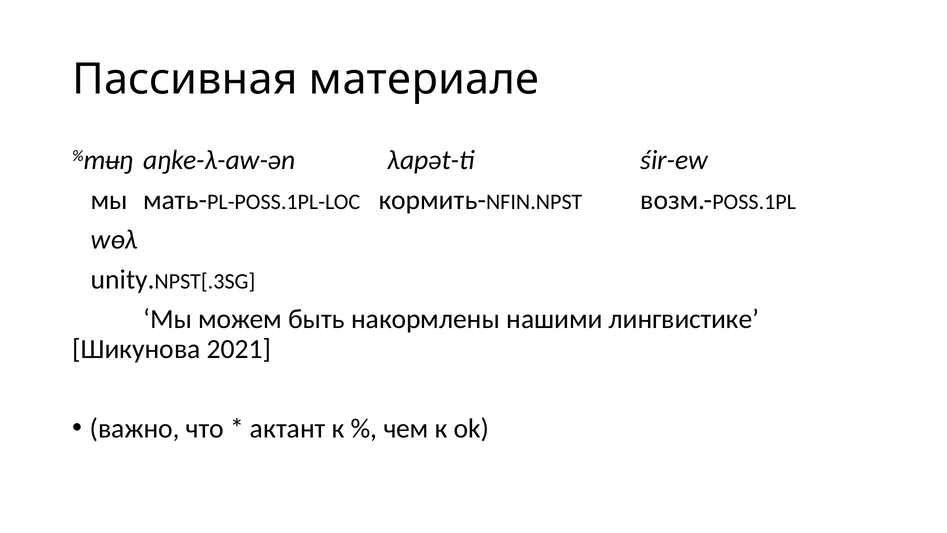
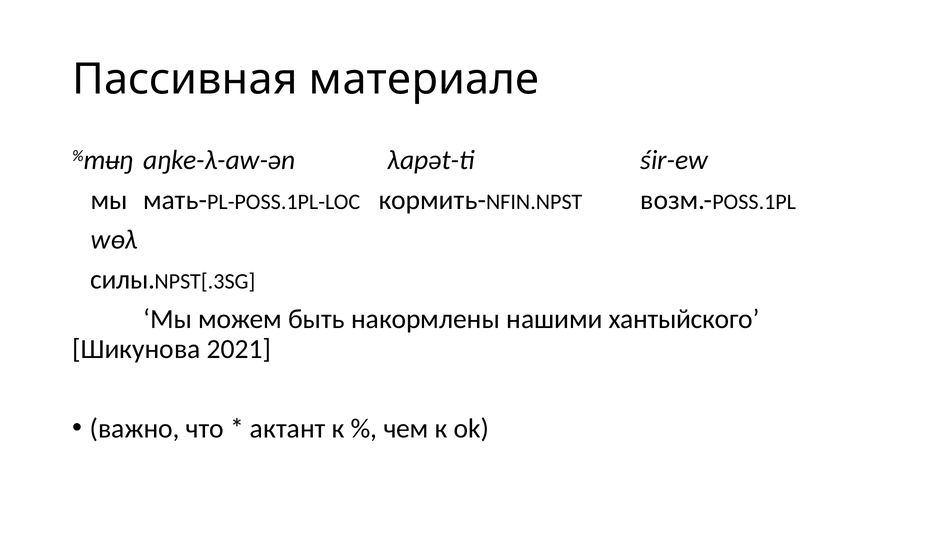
unity: unity -> силы
лингвистике: лингвистике -> хантыйского
